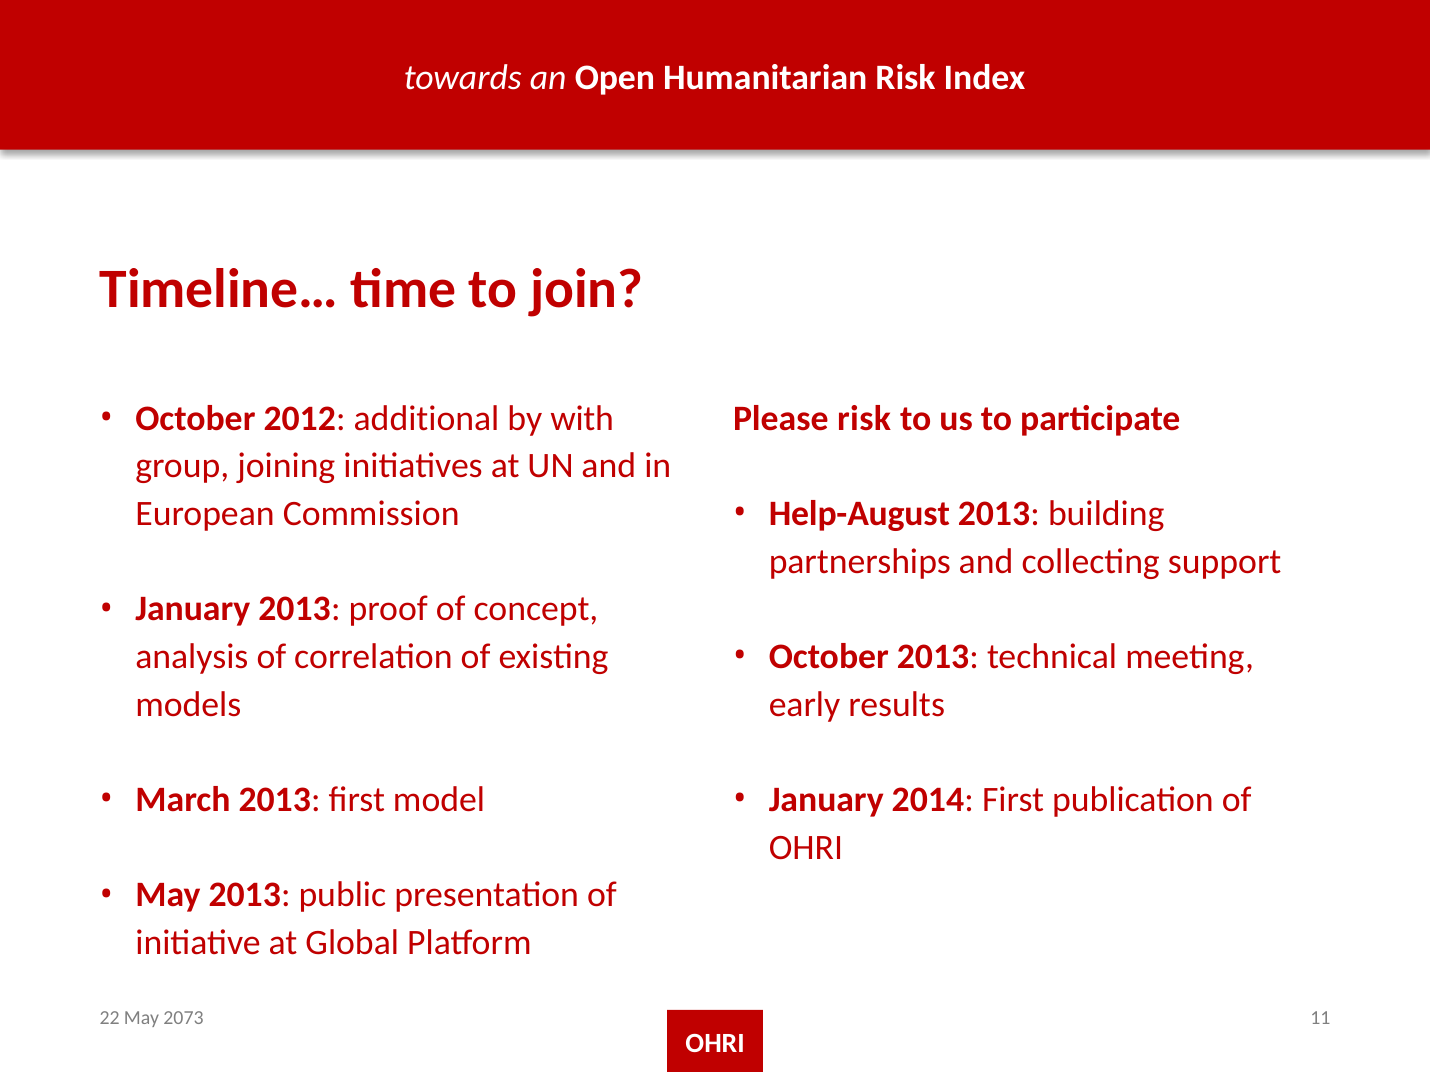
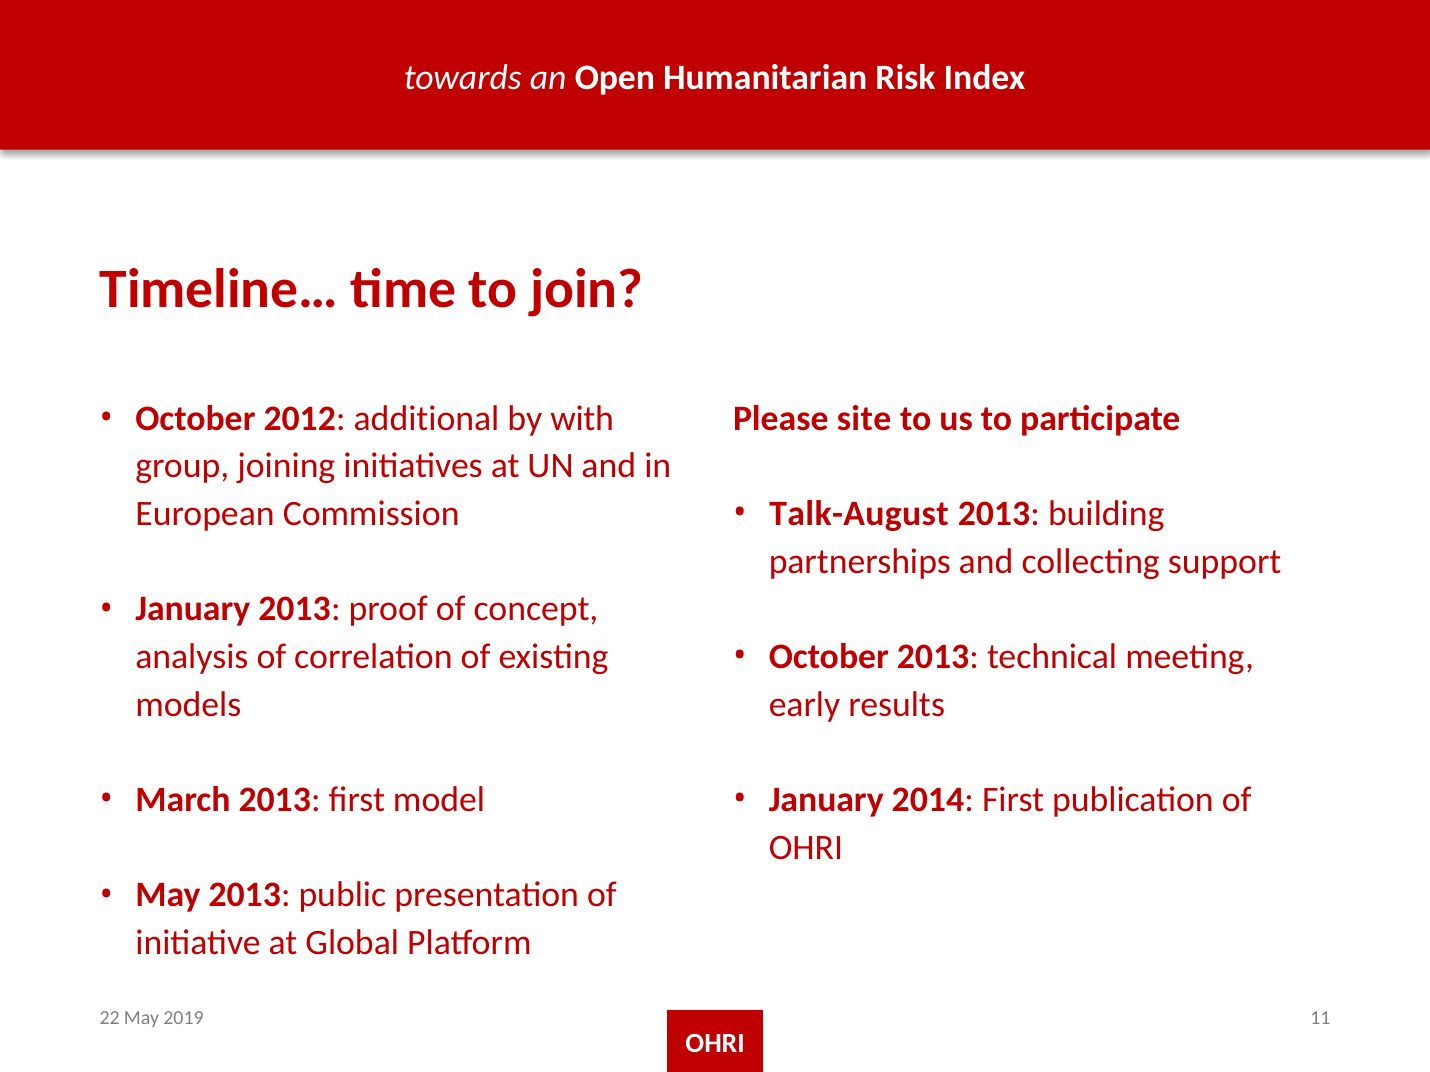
Please risk: risk -> site
Help-August: Help-August -> Talk-August
2073: 2073 -> 2019
